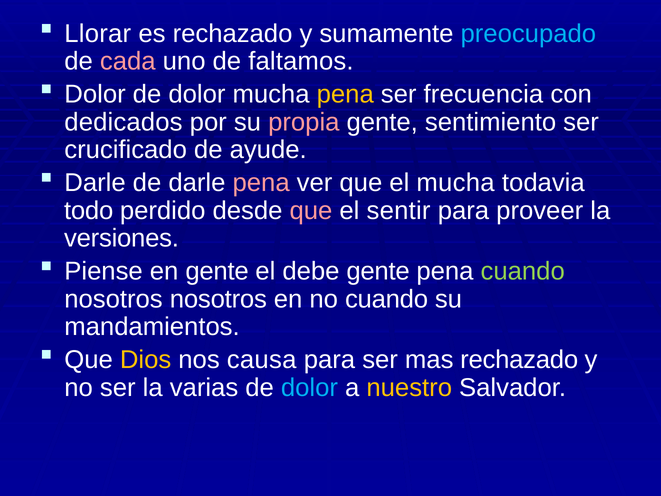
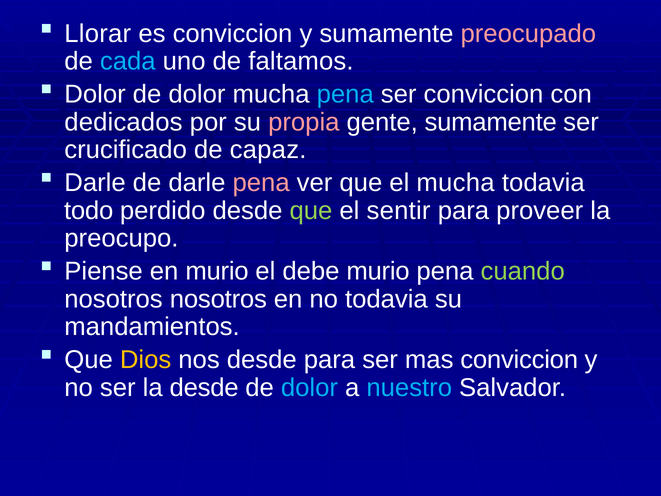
es rechazado: rechazado -> conviccion
preocupado colour: light blue -> pink
cada colour: pink -> light blue
pena at (345, 94) colour: yellow -> light blue
ser frecuencia: frecuencia -> conviccion
gente sentimiento: sentimiento -> sumamente
ayude: ayude -> capaz
que at (311, 210) colour: pink -> light green
versiones: versiones -> preocupo
en gente: gente -> murio
debe gente: gente -> murio
no cuando: cuando -> todavia
nos causa: causa -> desde
mas rechazado: rechazado -> conviccion
la varias: varias -> desde
nuestro colour: yellow -> light blue
